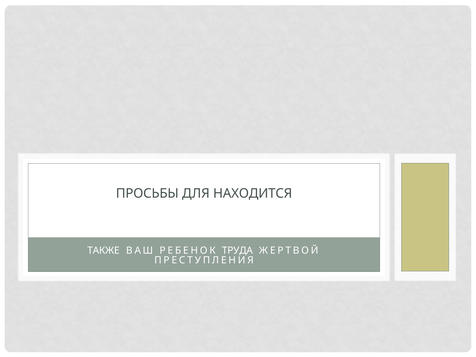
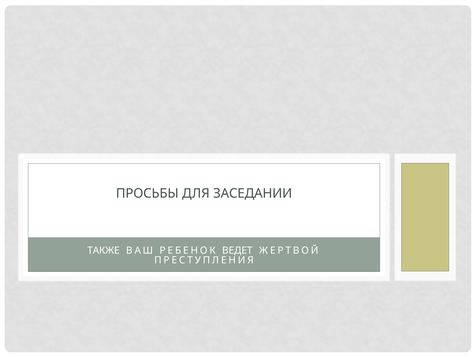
НАХОДИТСЯ: НАХОДИТСЯ -> ЗАСЕДАНИИ
ТРУДА: ТРУДА -> ВЕДЕТ
